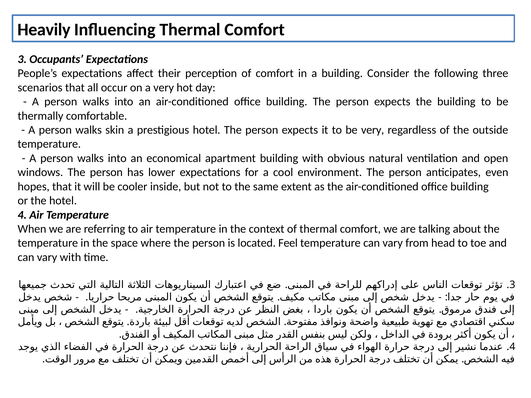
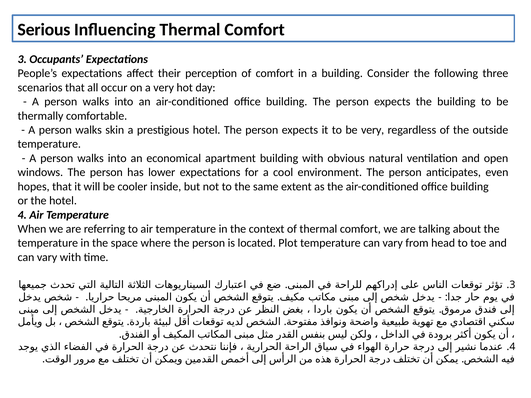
Heavily: Heavily -> Serious
Feel: Feel -> Plot
